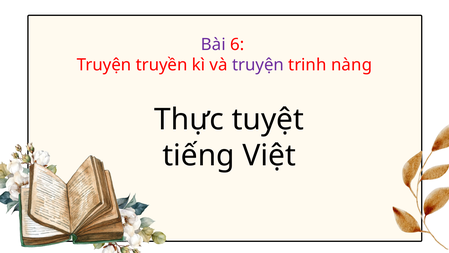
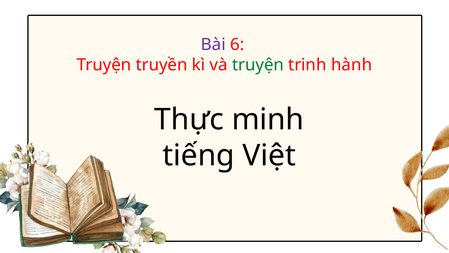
truyện at (258, 65) colour: purple -> green
nàng: nàng -> hành
tuyệt: tuyệt -> minh
